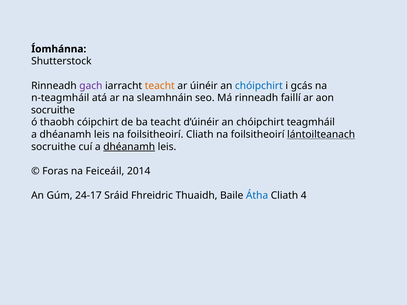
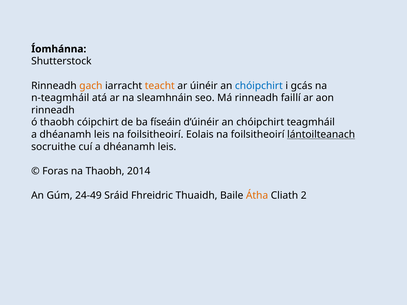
gach colour: purple -> orange
socruithe at (53, 110): socruithe -> rinneadh
ba teacht: teacht -> físeáin
foilsitheoirí Cliath: Cliath -> Eolais
dhéanamh at (129, 147) underline: present -> none
na Feiceáil: Feiceáil -> Thaobh
24-17: 24-17 -> 24-49
Átha colour: blue -> orange
4: 4 -> 2
